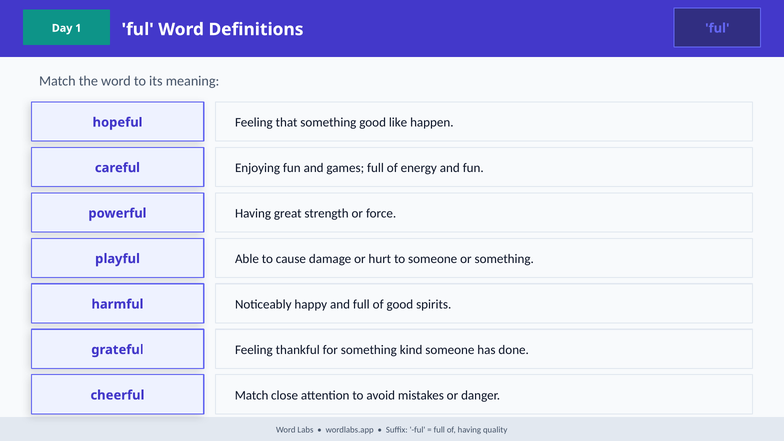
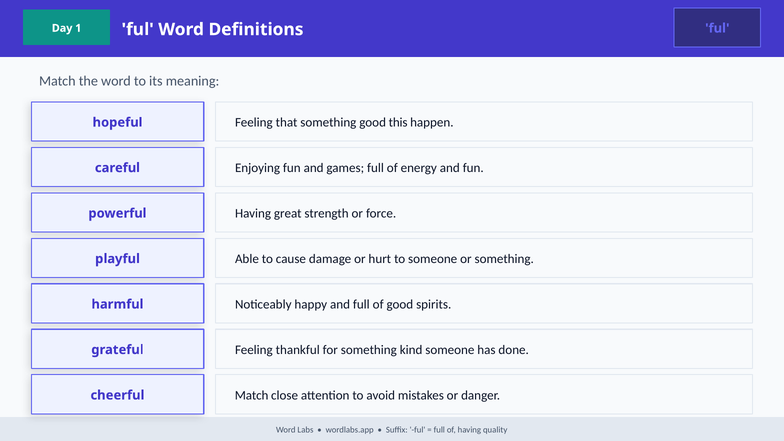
like: like -> this
